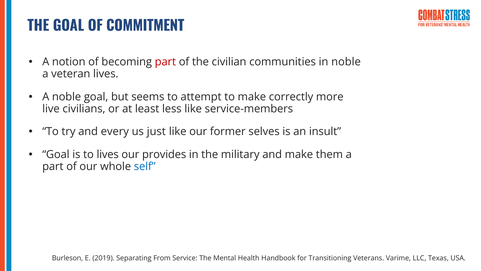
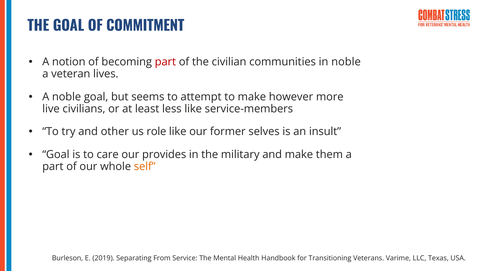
correctly: correctly -> however
every: every -> other
just: just -> role
to lives: lives -> care
self colour: blue -> orange
